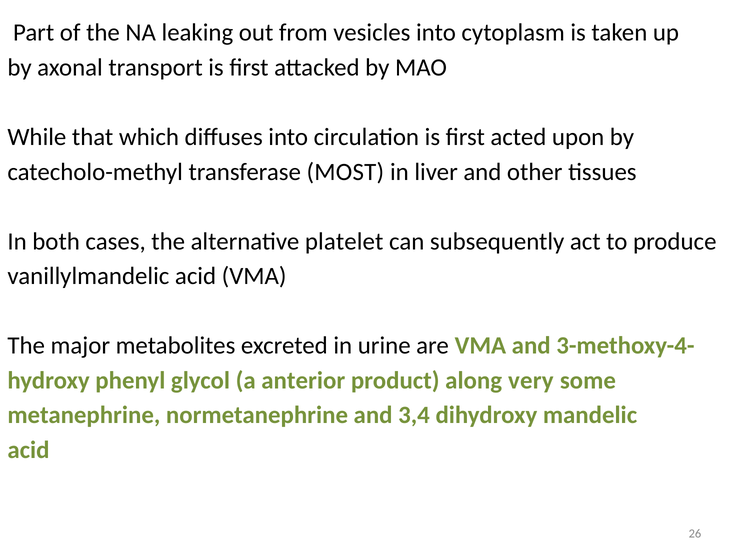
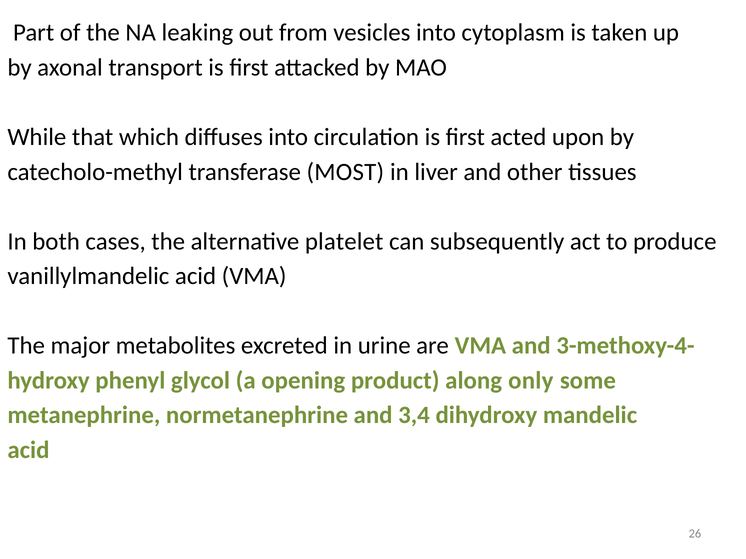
anterior: anterior -> opening
very: very -> only
